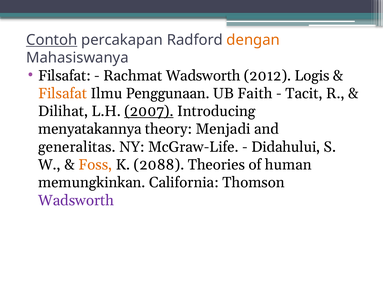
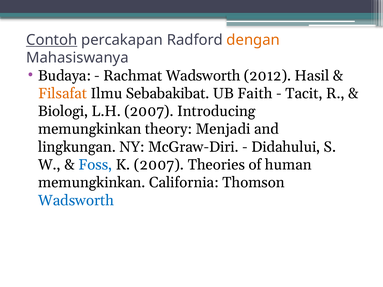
Filsafat at (64, 76): Filsafat -> Budaya
Logis: Logis -> Hasil
Penggunaan: Penggunaan -> Sebabakibat
Dilihat: Dilihat -> Biologi
2007 at (149, 111) underline: present -> none
menyatakannya at (90, 129): menyatakannya -> memungkinkan
generalitas: generalitas -> lingkungan
McGraw-Life: McGraw-Life -> McGraw-Diri
Foss colour: orange -> blue
K 2088: 2088 -> 2007
Wadsworth at (76, 201) colour: purple -> blue
